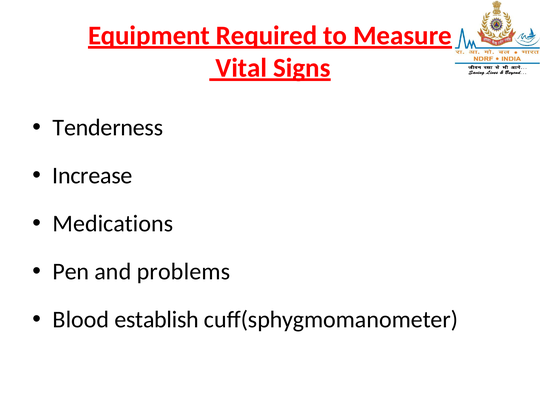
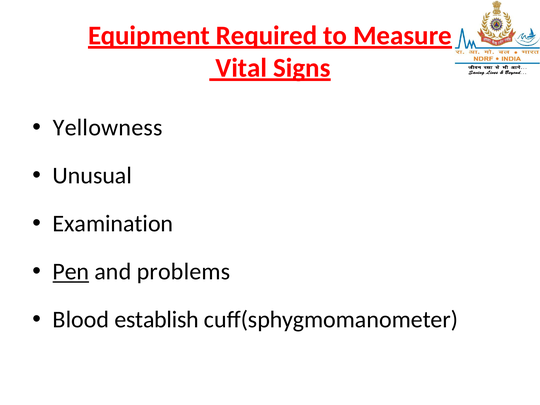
Tenderness: Tenderness -> Yellowness
Increase: Increase -> Unusual
Medications: Medications -> Examination
Pen underline: none -> present
